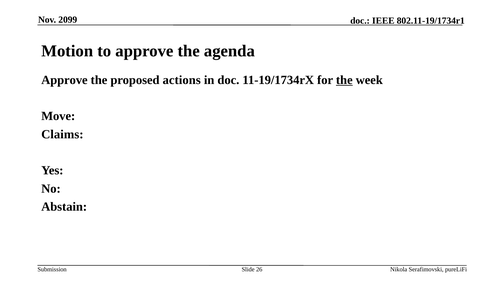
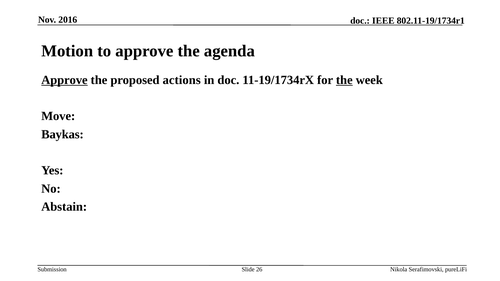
2099: 2099 -> 2016
Approve at (64, 80) underline: none -> present
Claims: Claims -> Baykas
